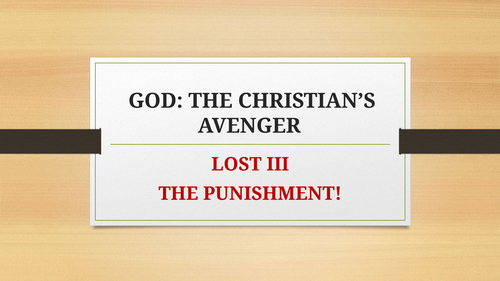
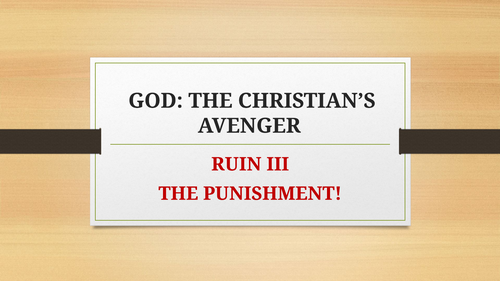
LOST: LOST -> RUIN
